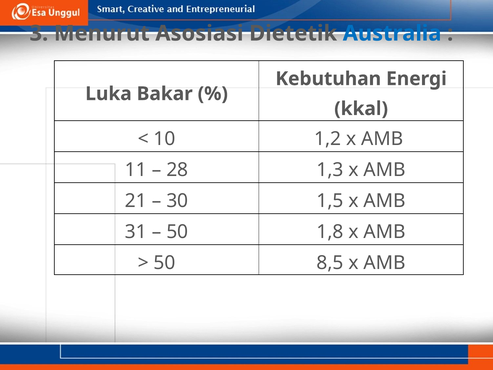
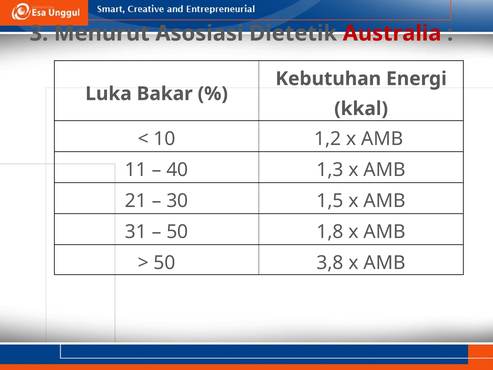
Australia colour: blue -> red
28: 28 -> 40
8,5: 8,5 -> 3,8
